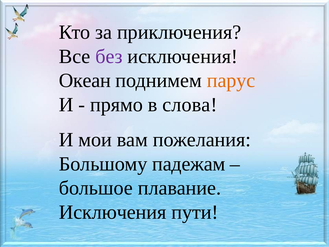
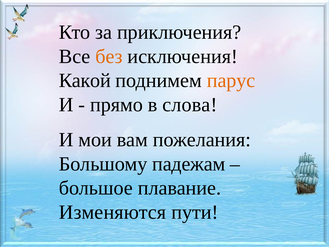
без colour: purple -> orange
Океан: Океан -> Какой
Исключения at (113, 212): Исключения -> Изменяются
